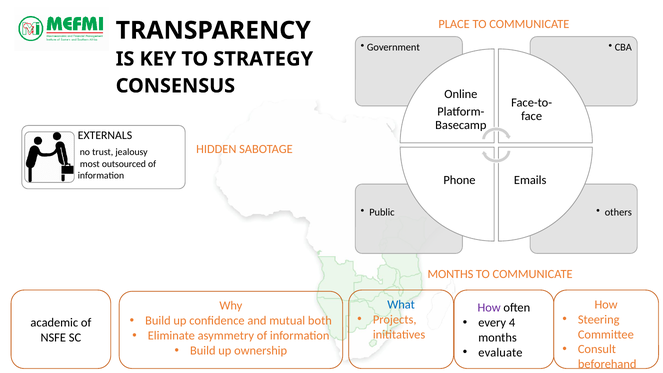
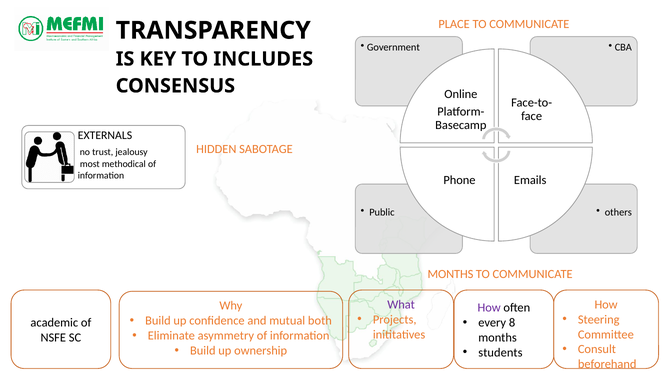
STRATEGY: STRATEGY -> INCLUDES
outsourced: outsourced -> methodical
What colour: blue -> purple
4: 4 -> 8
evaluate: evaluate -> students
